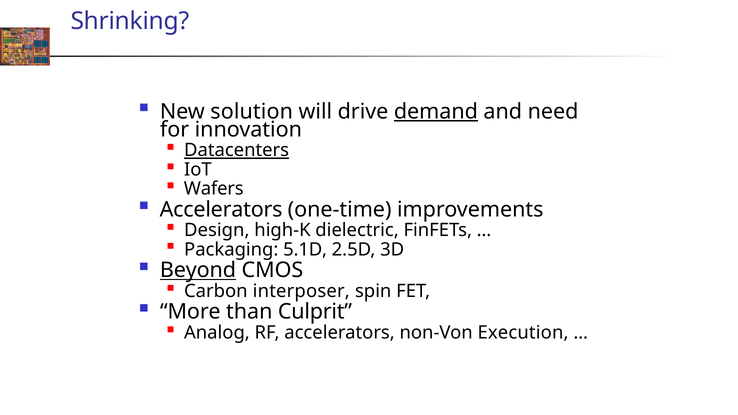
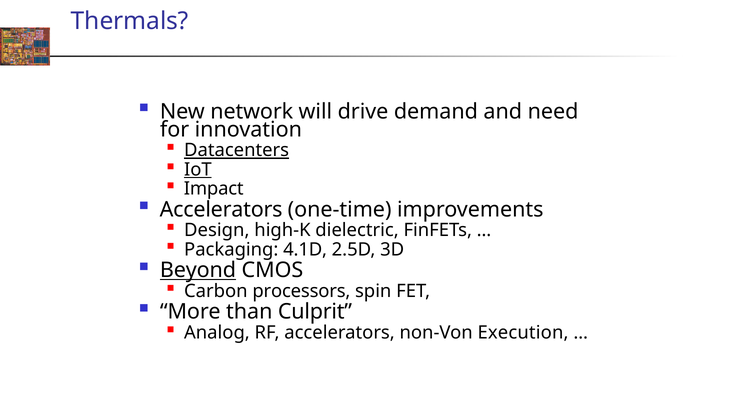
Shrinking: Shrinking -> Thermals
solution: solution -> network
demand underline: present -> none
IoT underline: none -> present
Wafers: Wafers -> Impact
5.1D: 5.1D -> 4.1D
interposer: interposer -> processors
